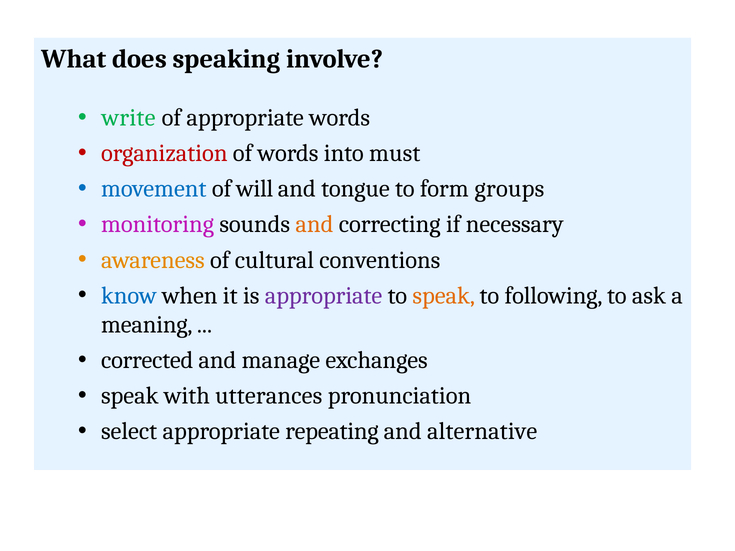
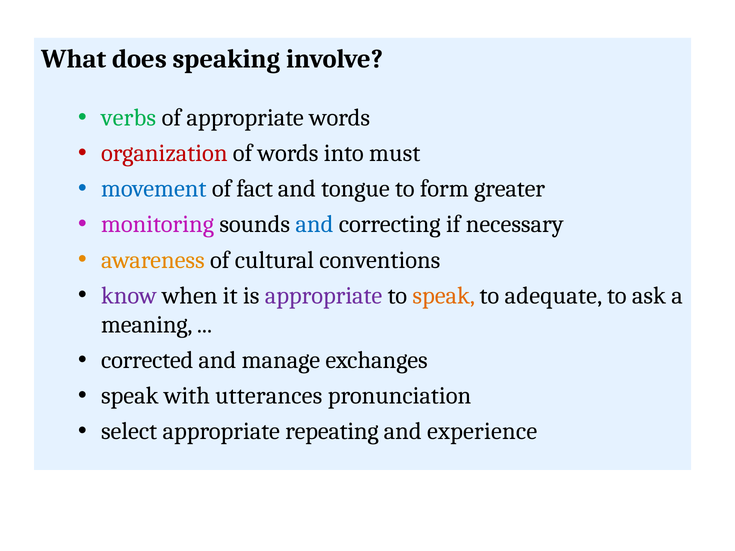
write: write -> verbs
will: will -> fact
groups: groups -> greater
and at (314, 225) colour: orange -> blue
know colour: blue -> purple
following: following -> adequate
alternative: alternative -> experience
